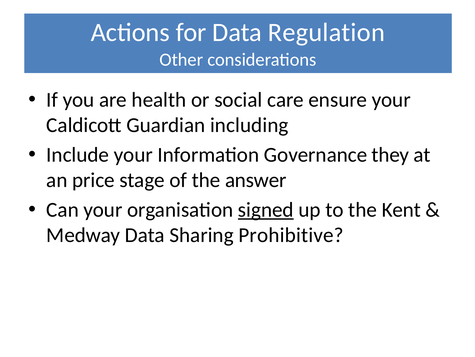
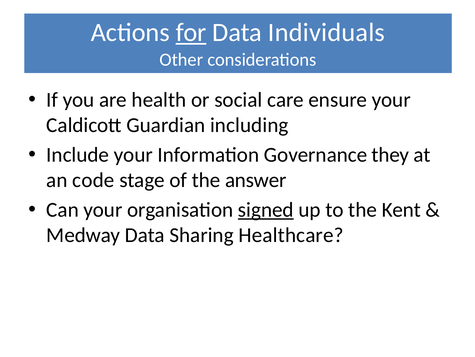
for underline: none -> present
Regulation: Regulation -> Individuals
price: price -> code
Prohibitive: Prohibitive -> Healthcare
